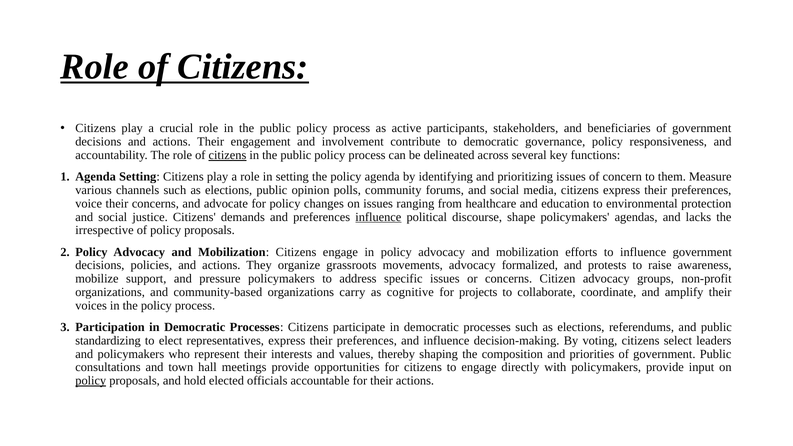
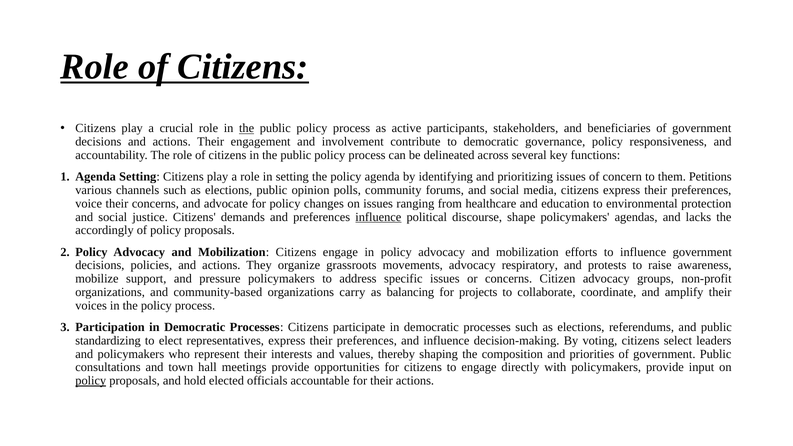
the at (247, 128) underline: none -> present
citizens at (227, 155) underline: present -> none
Measure: Measure -> Petitions
irrespective: irrespective -> accordingly
formalized: formalized -> respiratory
cognitive: cognitive -> balancing
